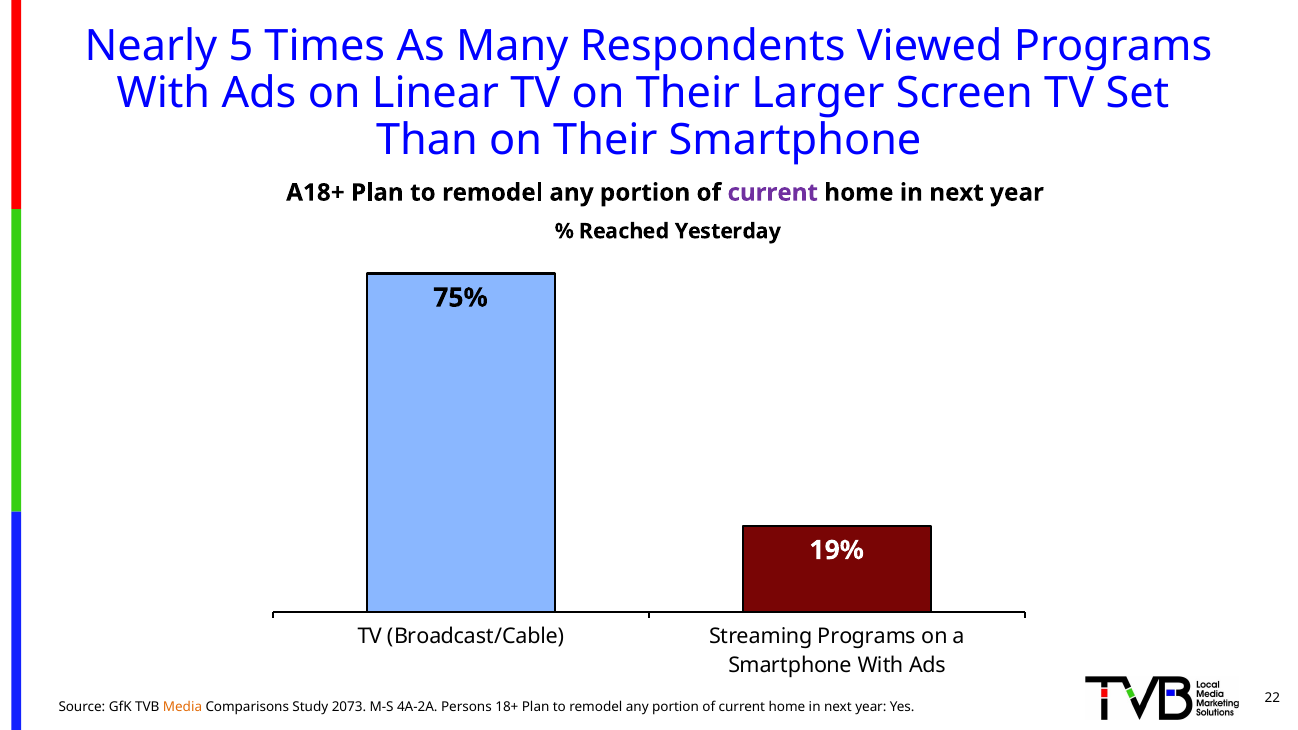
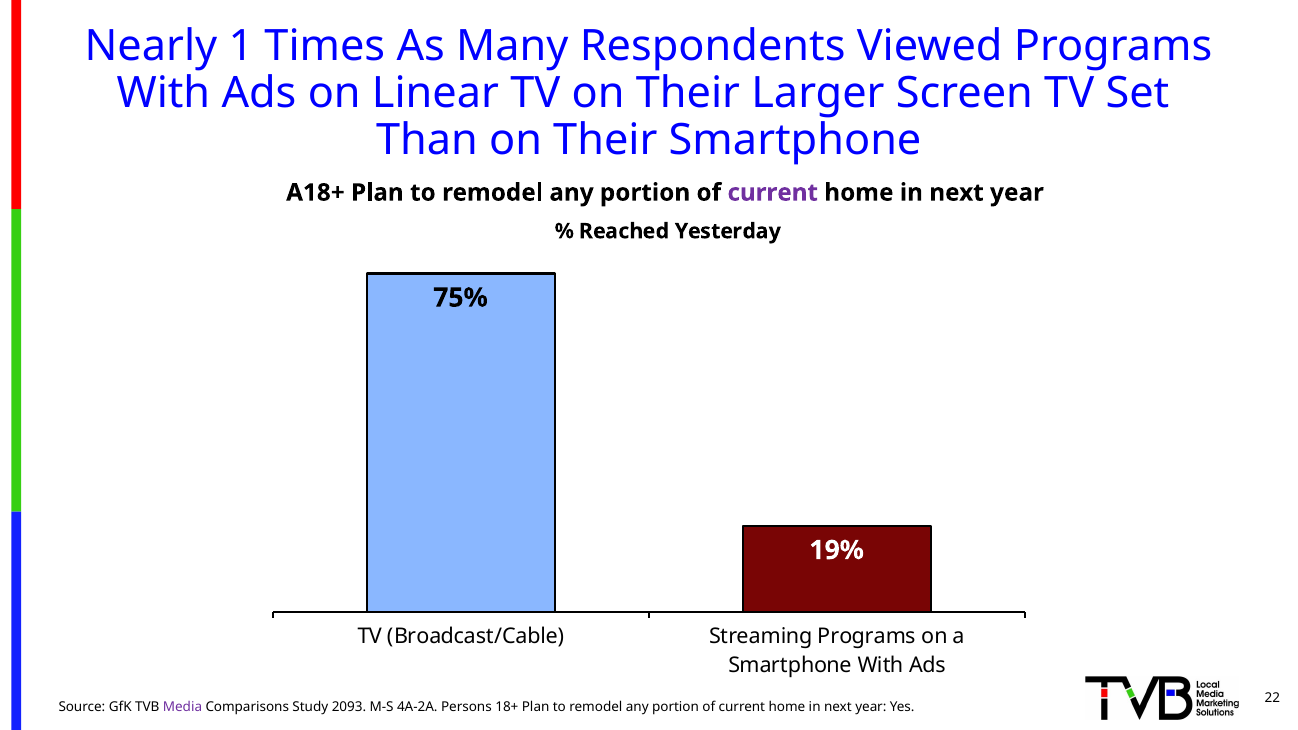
5: 5 -> 1
Media colour: orange -> purple
2073: 2073 -> 2093
